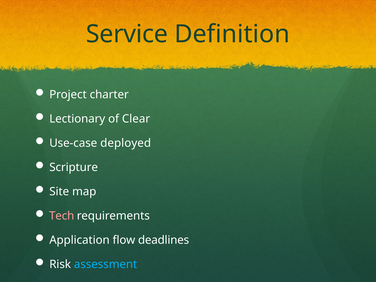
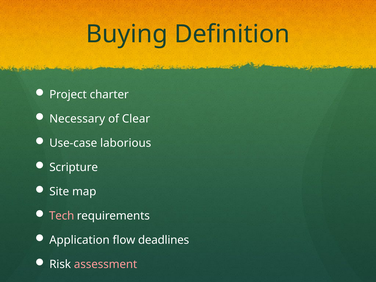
Service: Service -> Buying
Lectionary: Lectionary -> Necessary
deployed: deployed -> laborious
assessment colour: light blue -> pink
